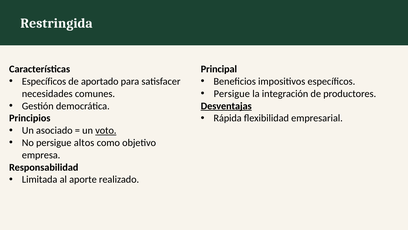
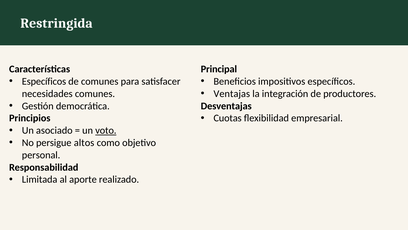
de aportado: aportado -> comunes
Persigue at (232, 94): Persigue -> Ventajas
Desventajas underline: present -> none
Rápida: Rápida -> Cuotas
empresa: empresa -> personal
